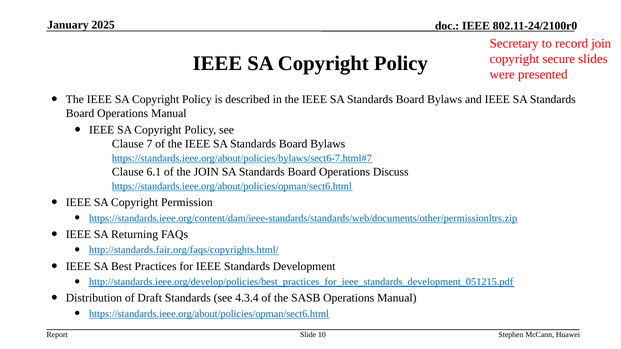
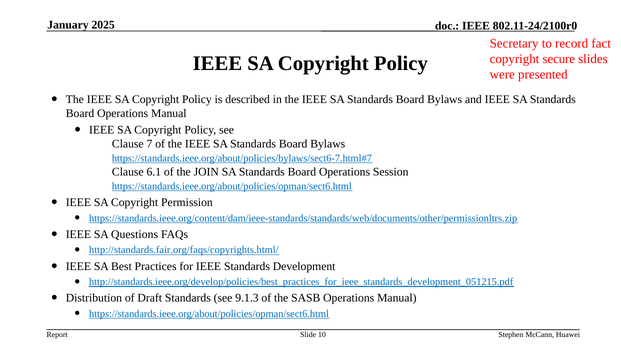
record join: join -> fact
Discuss: Discuss -> Session
Returning: Returning -> Questions
4.3.4: 4.3.4 -> 9.1.3
